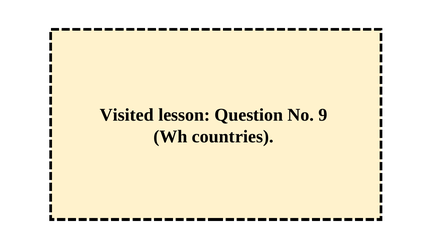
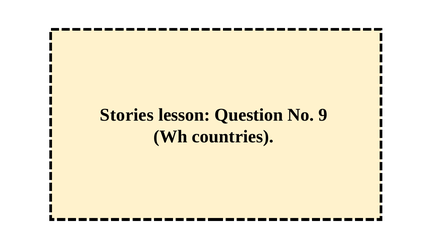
Visited: Visited -> Stories
